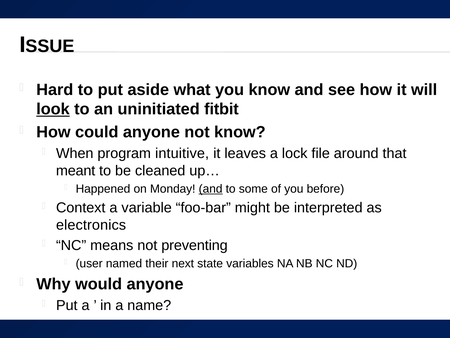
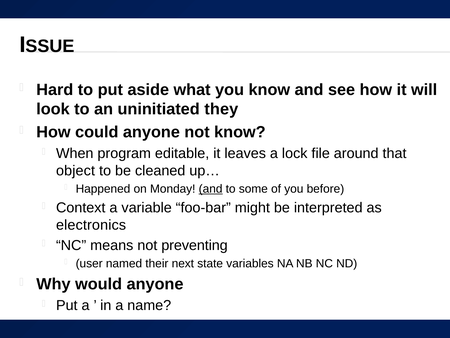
look underline: present -> none
fitbit: fitbit -> they
intuitive: intuitive -> editable
meant: meant -> object
